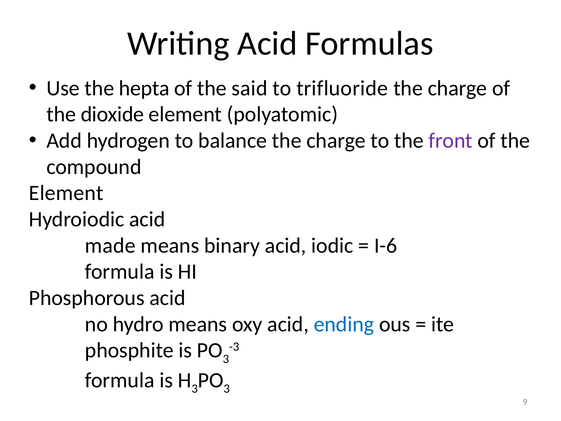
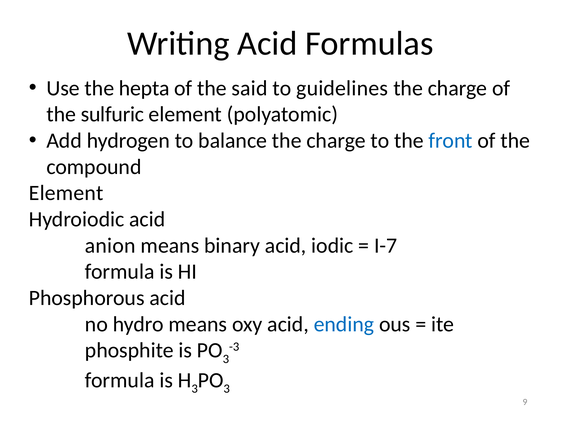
trifluoride: trifluoride -> guidelines
dioxide: dioxide -> sulfuric
front colour: purple -> blue
made: made -> anion
I-6: I-6 -> I-7
